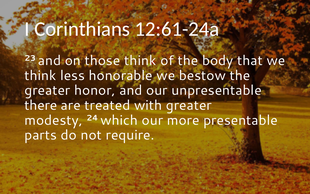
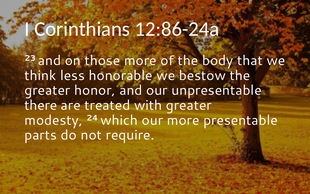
12:61-24a: 12:61-24a -> 12:86-24a
those think: think -> more
